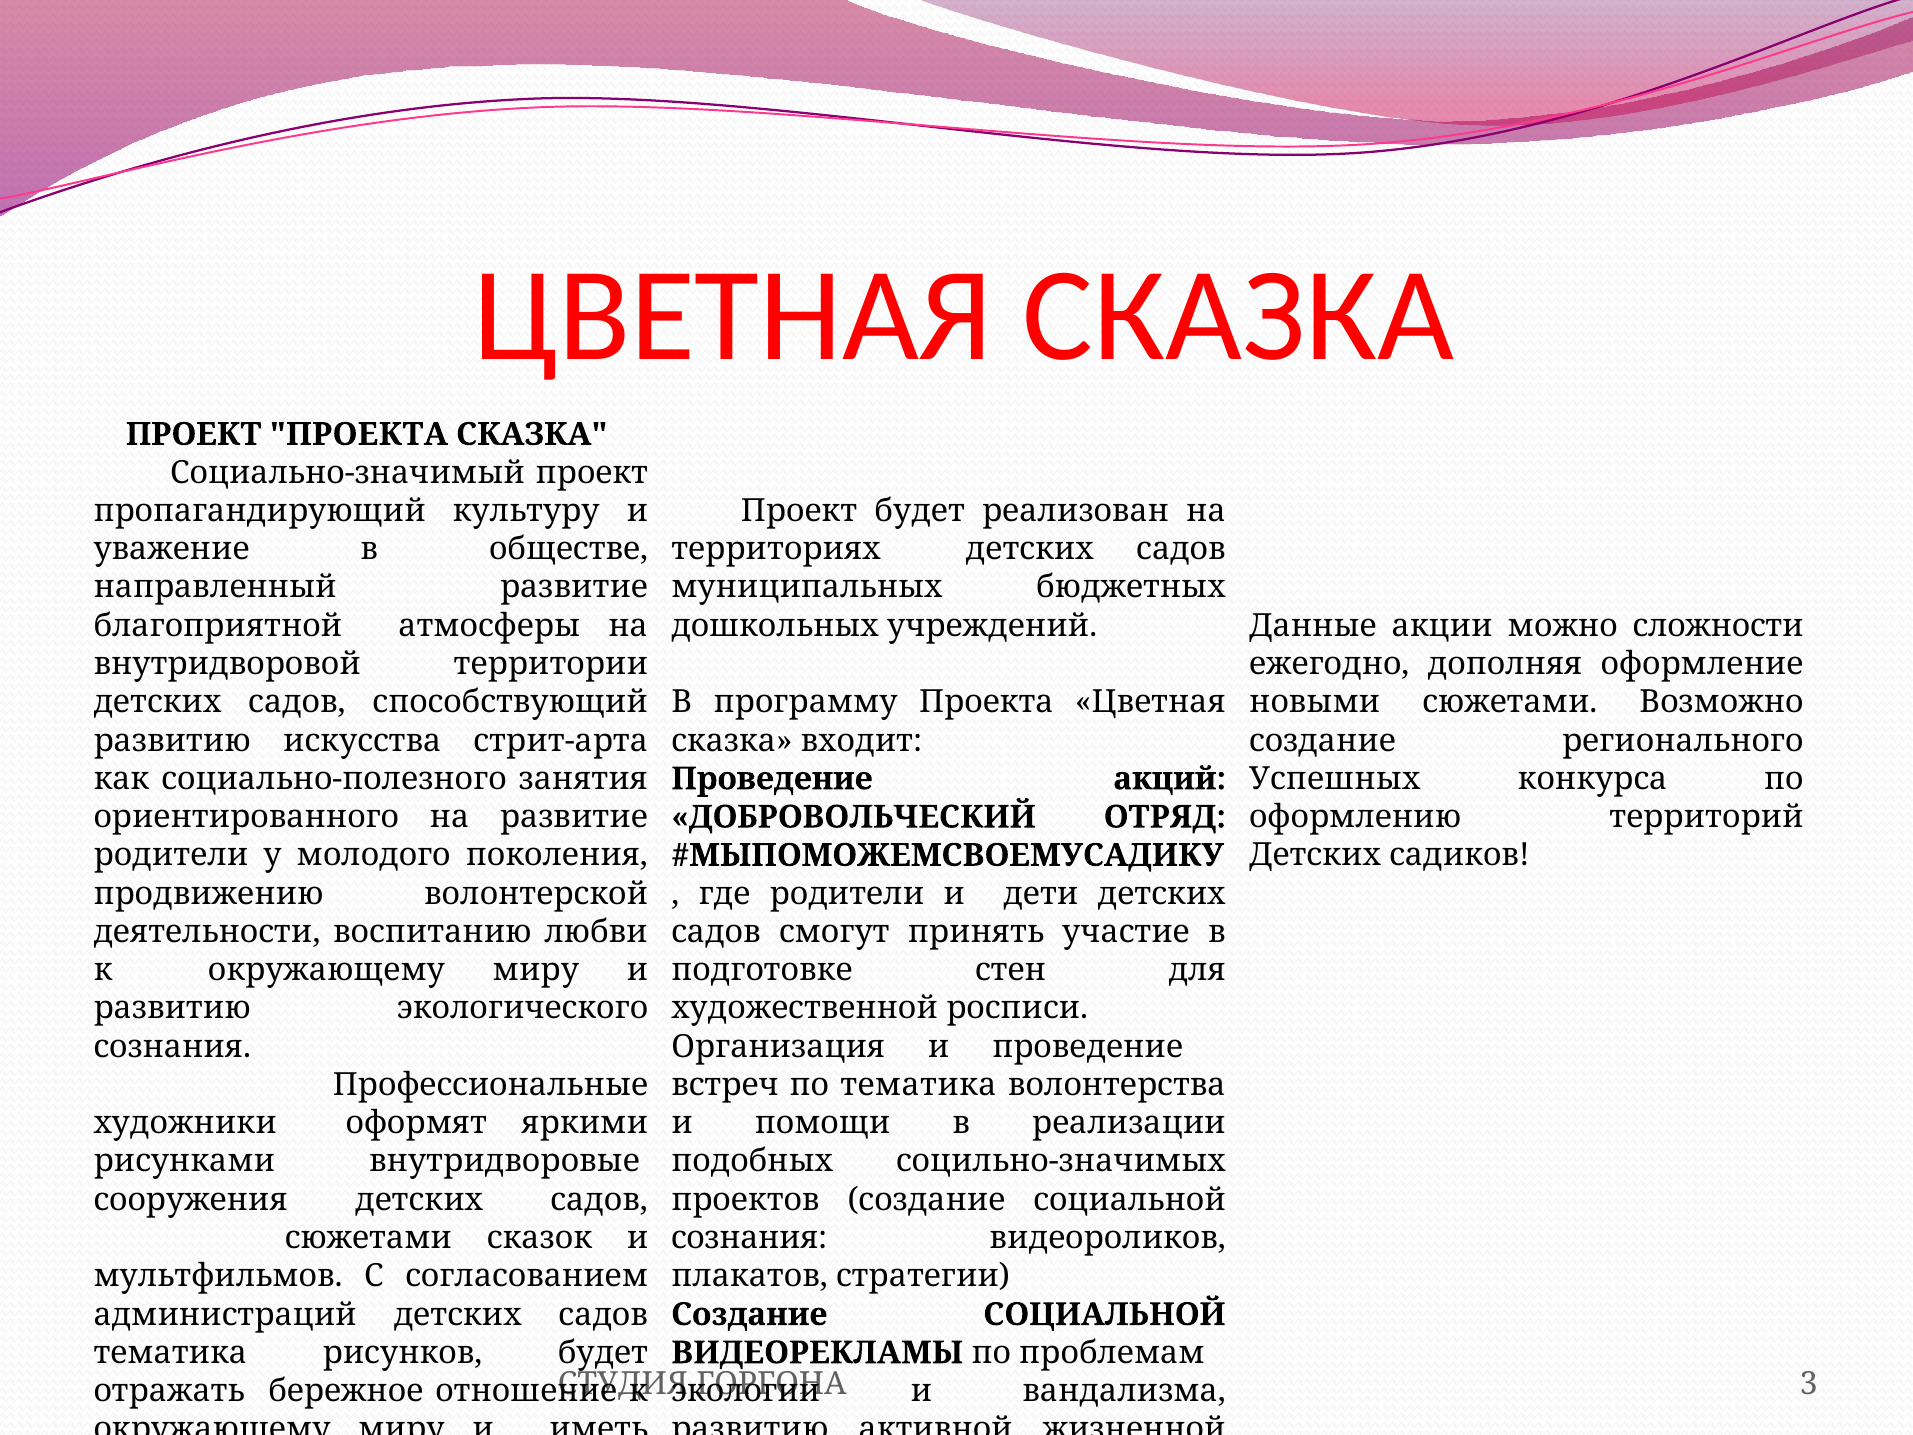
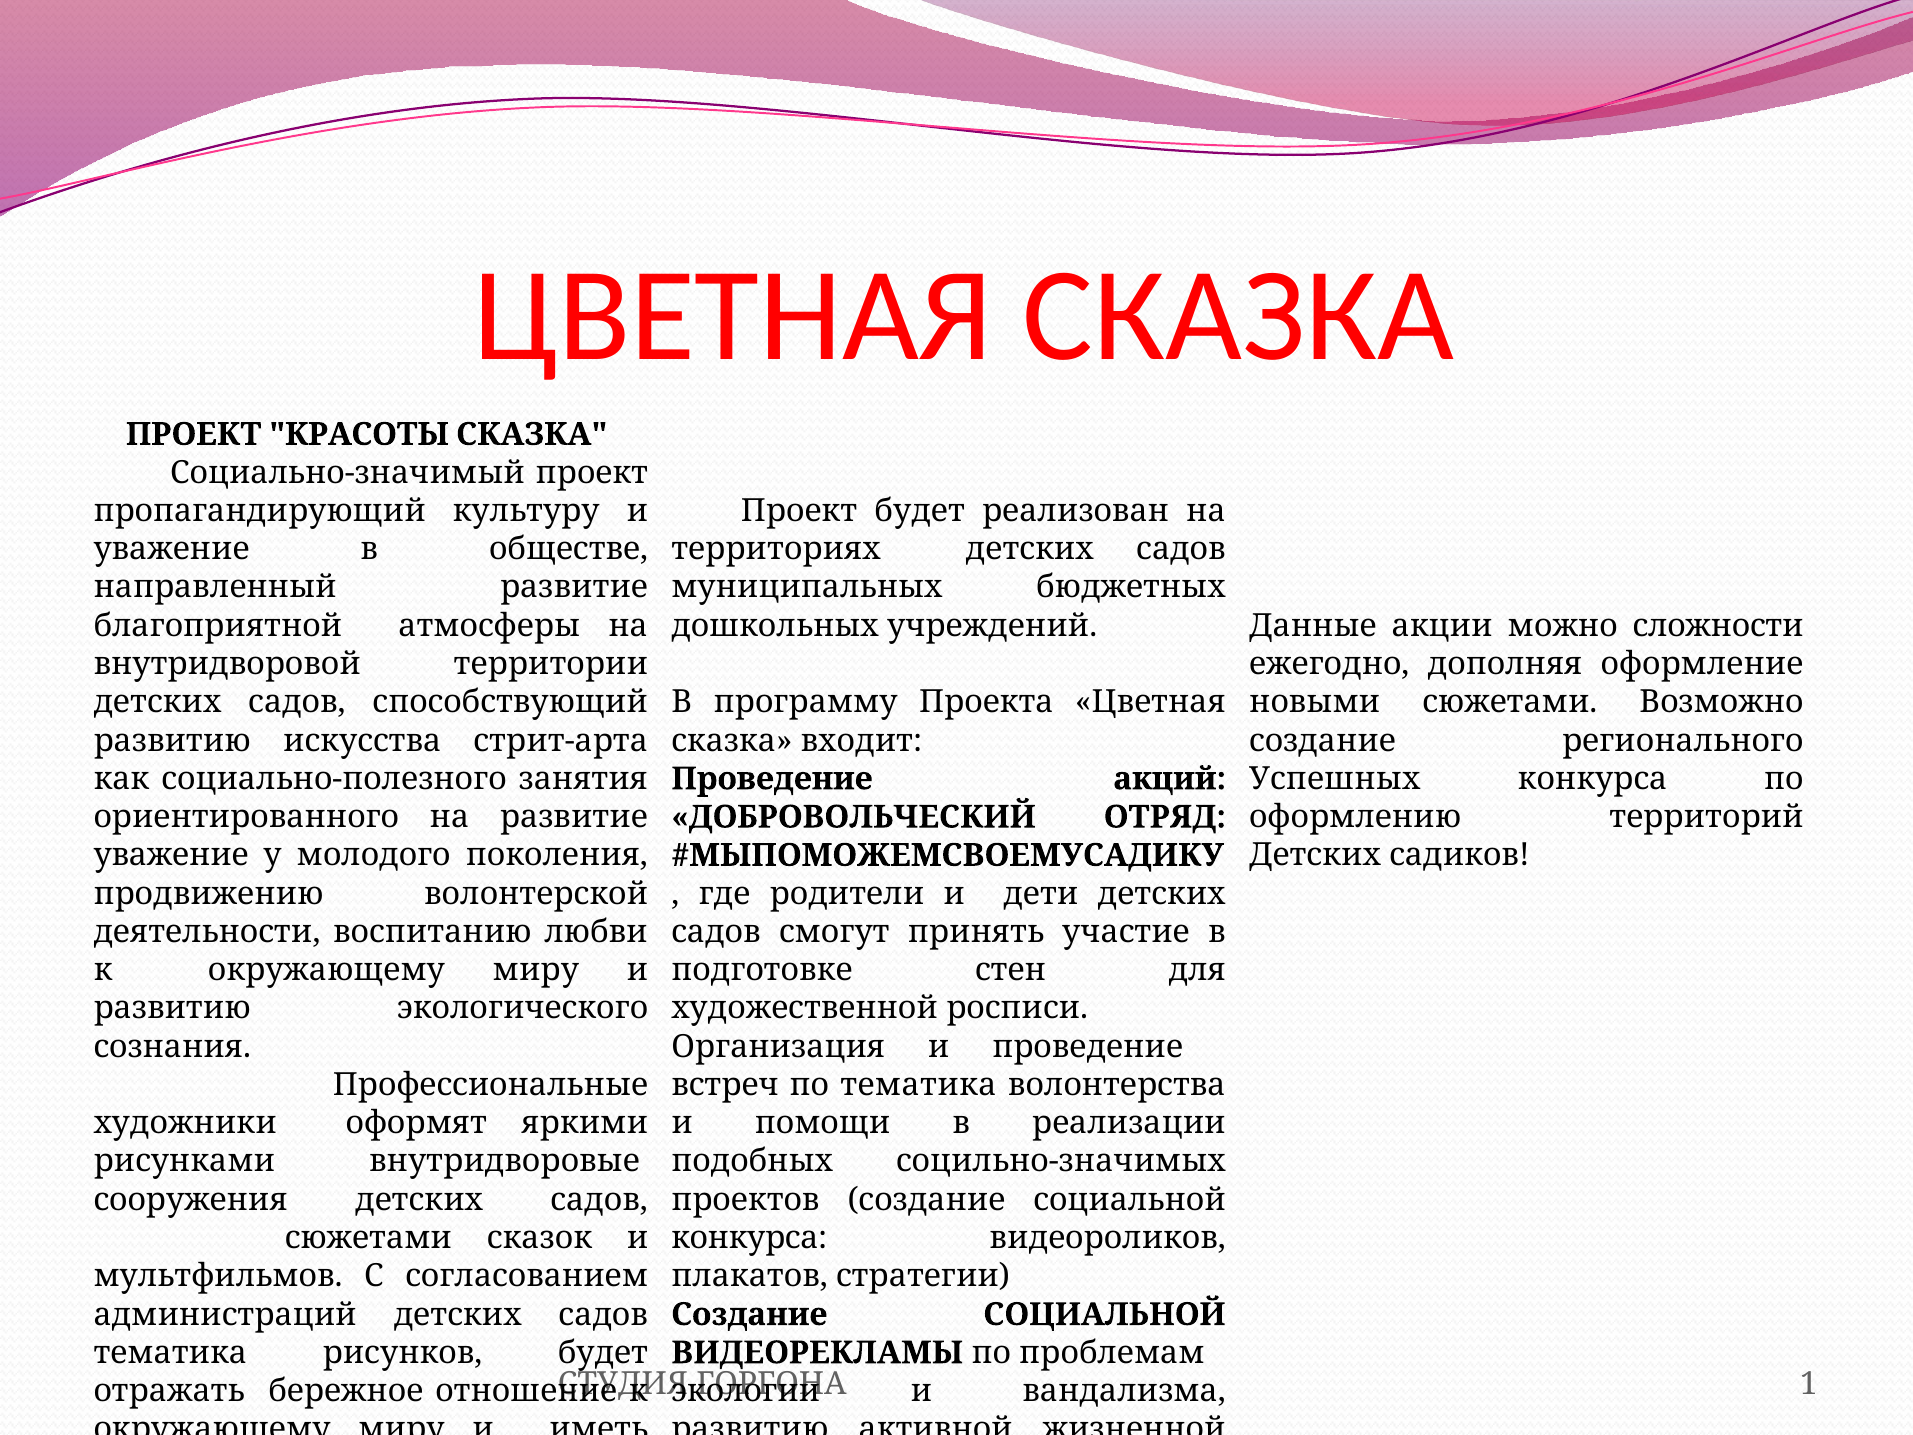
ПРОЕКТ ПРОЕКТА: ПРОЕКТА -> КРАСОТЫ
родители at (171, 855): родители -> уважение
сознания at (749, 1238): сознания -> конкурса
3: 3 -> 1
